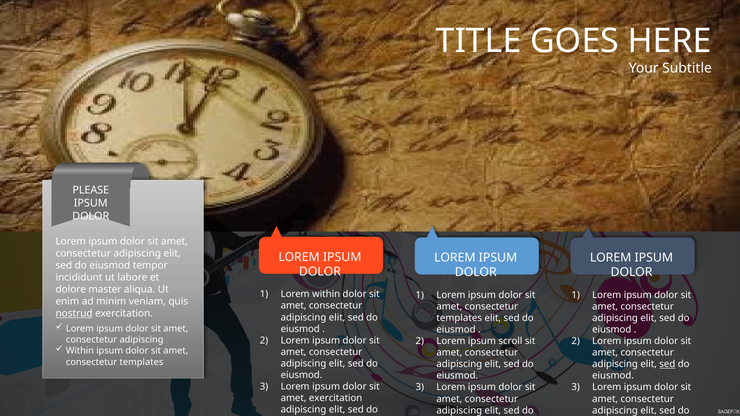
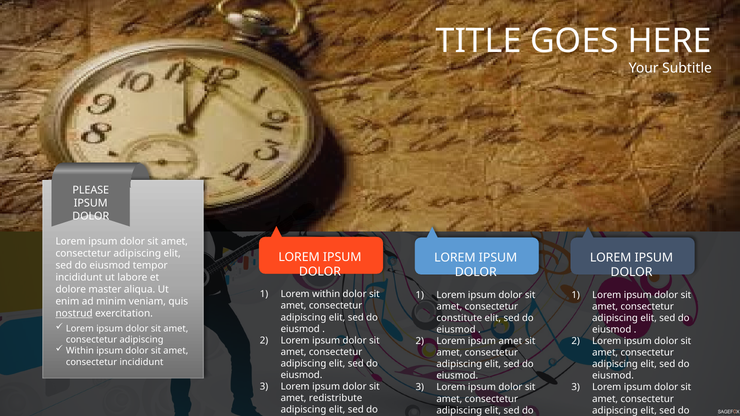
templates at (459, 318): templates -> constitute
ipsum scroll: scroll -> amet
templates at (141, 362): templates -> incididunt
sed at (667, 364) underline: present -> none
amet exercitation: exercitation -> redistribute
